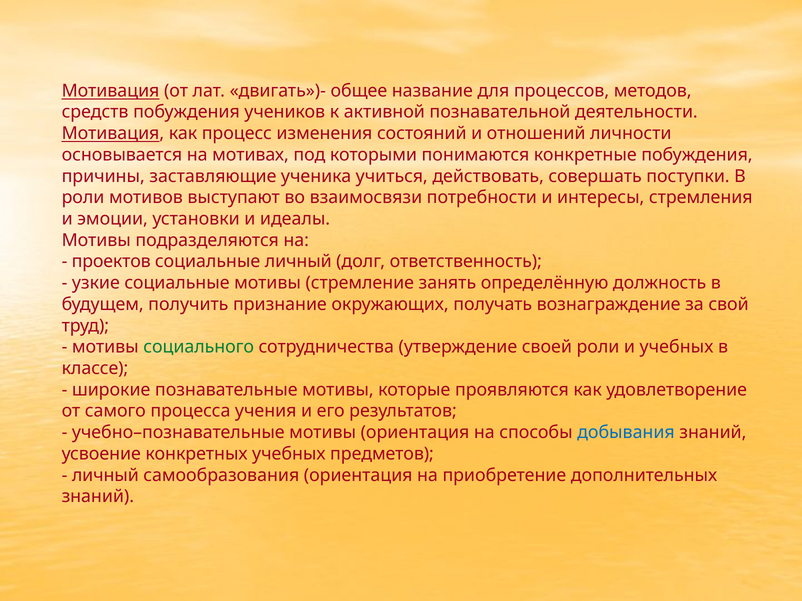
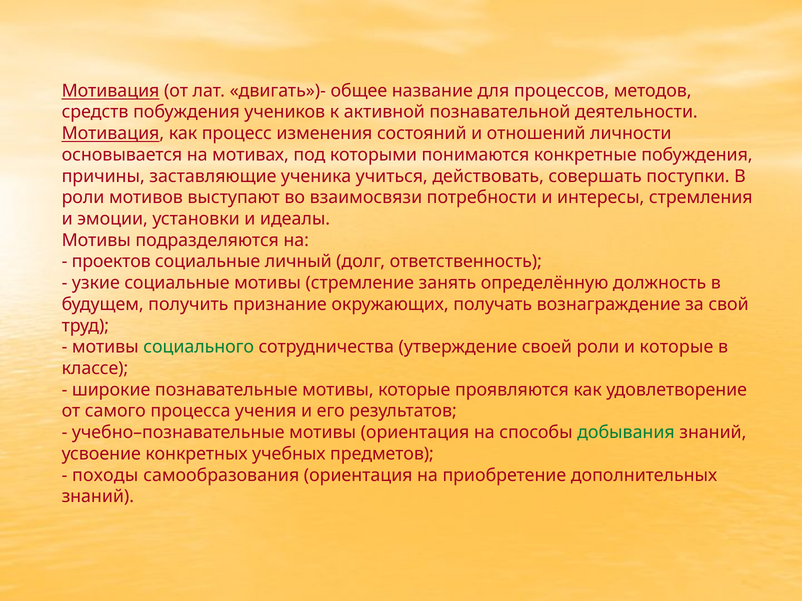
и учебных: учебных -> которые
добывания colour: blue -> green
личный at (105, 476): личный -> походы
